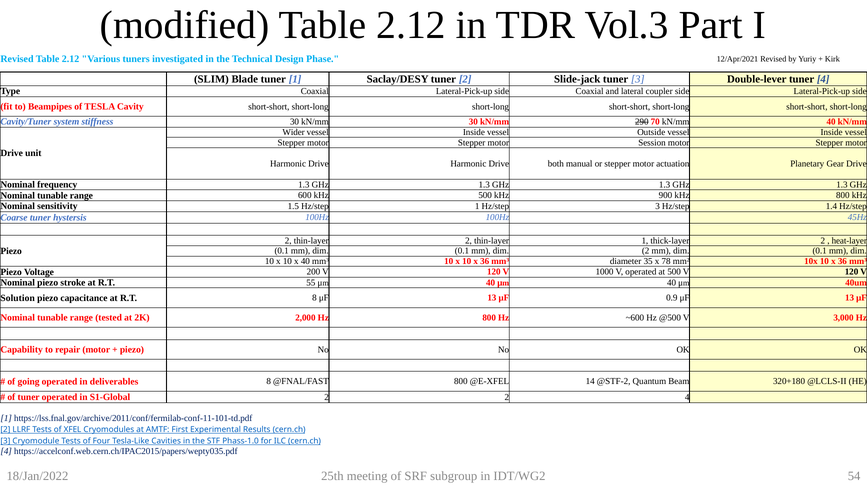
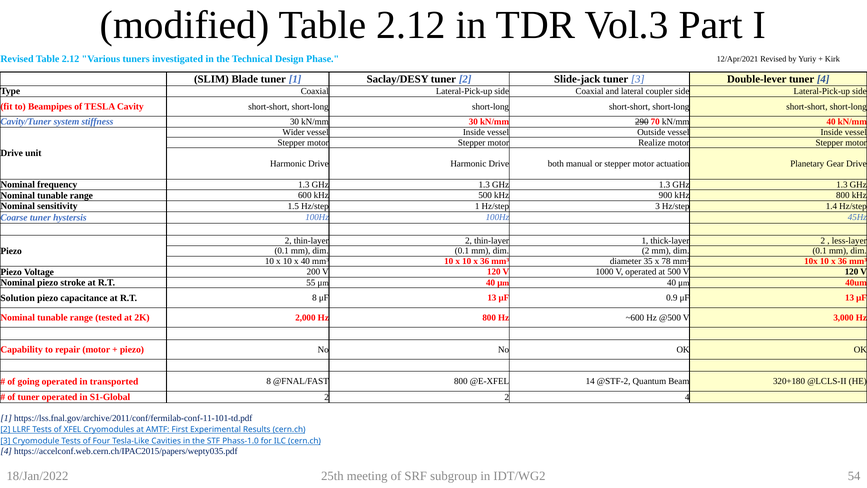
Session: Session -> Realize
heat-layer: heat-layer -> less-layer
deliverables: deliverables -> transported
